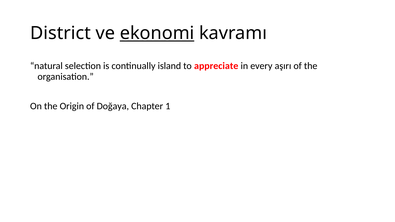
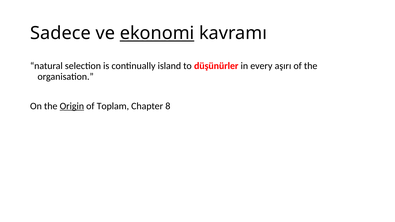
District: District -> Sadece
appreciate: appreciate -> düşünürler
Origin underline: none -> present
Doğaya: Doğaya -> Toplam
1: 1 -> 8
